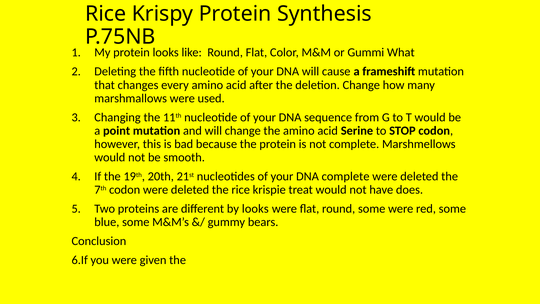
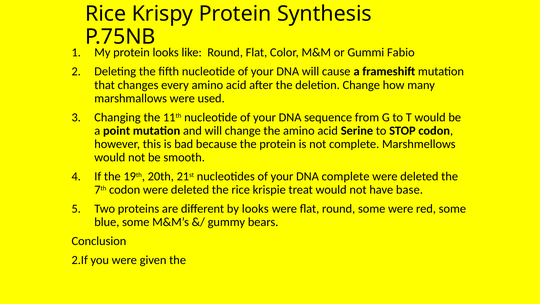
What: What -> Fabio
does: does -> base
6.If: 6.If -> 2.If
